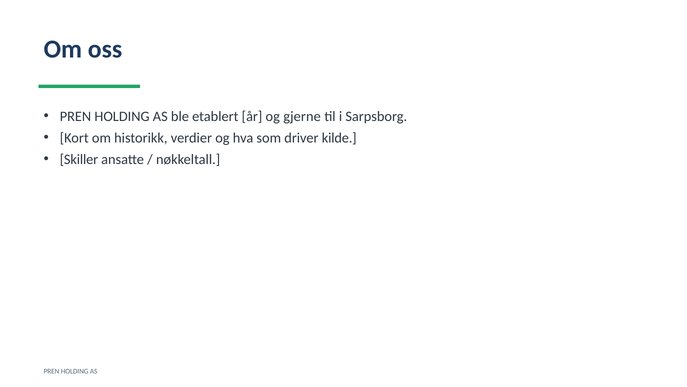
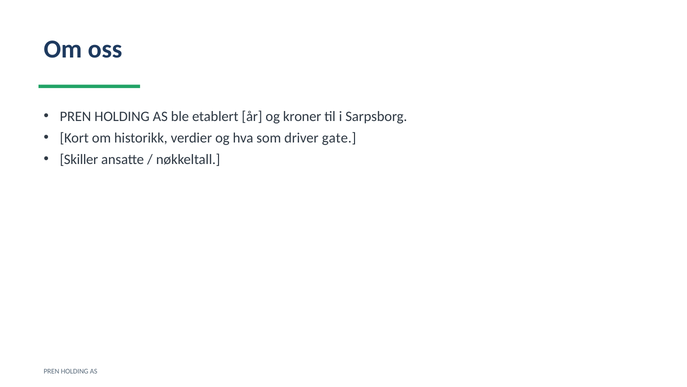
gjerne: gjerne -> kroner
kilde: kilde -> gate
